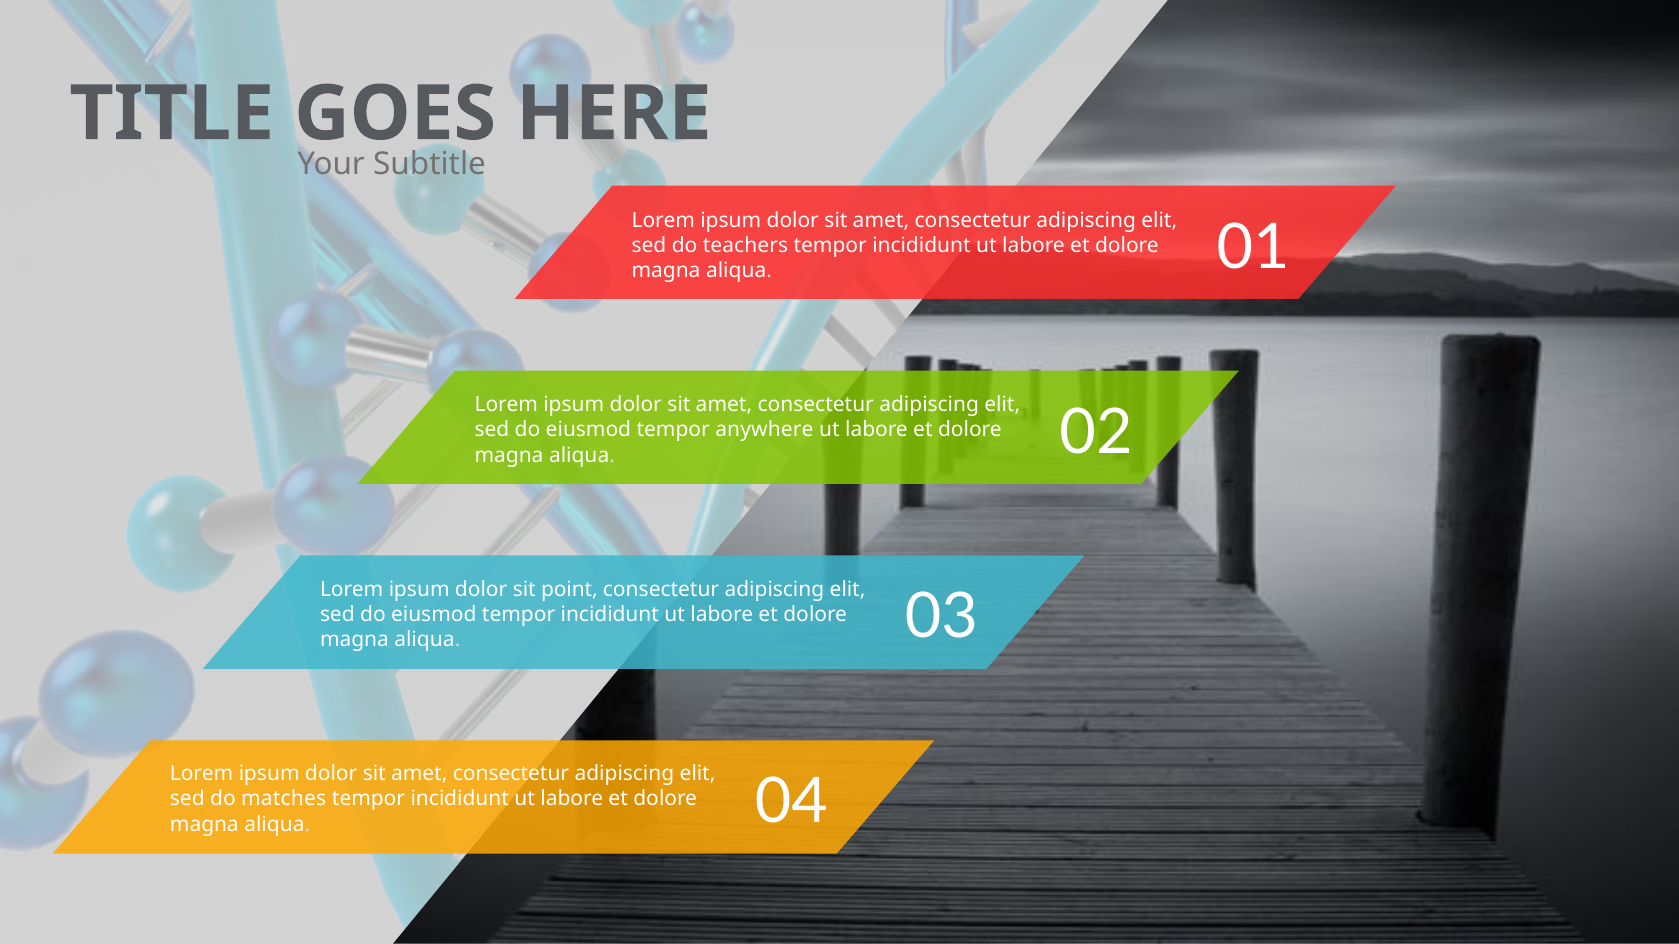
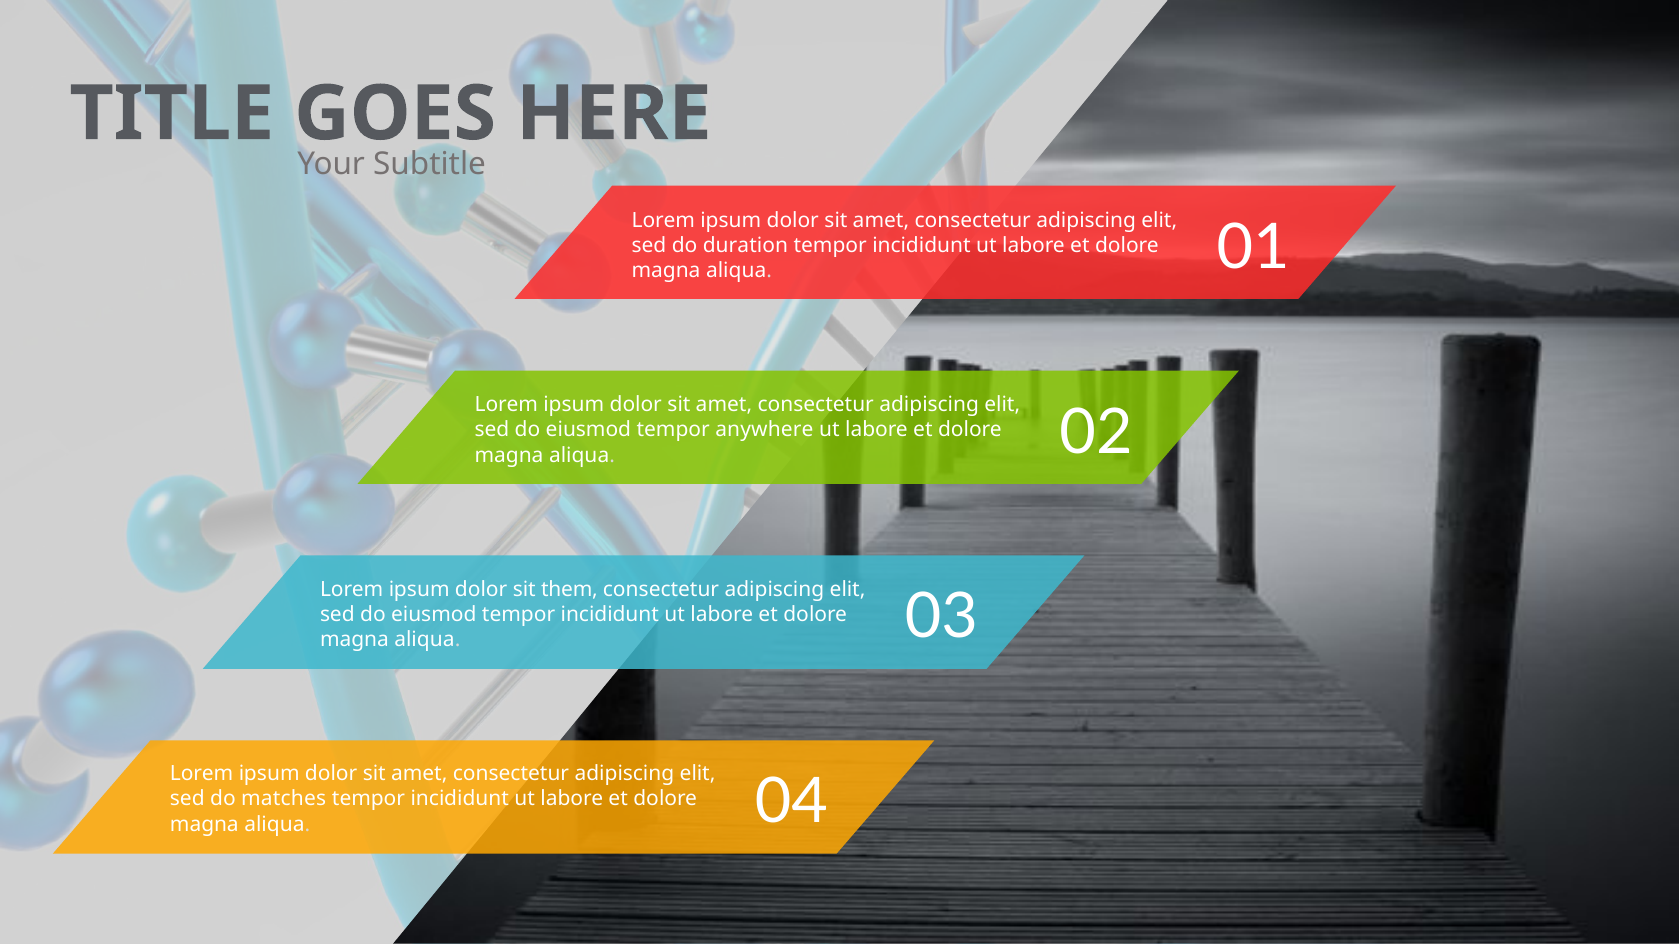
teachers: teachers -> duration
point: point -> them
